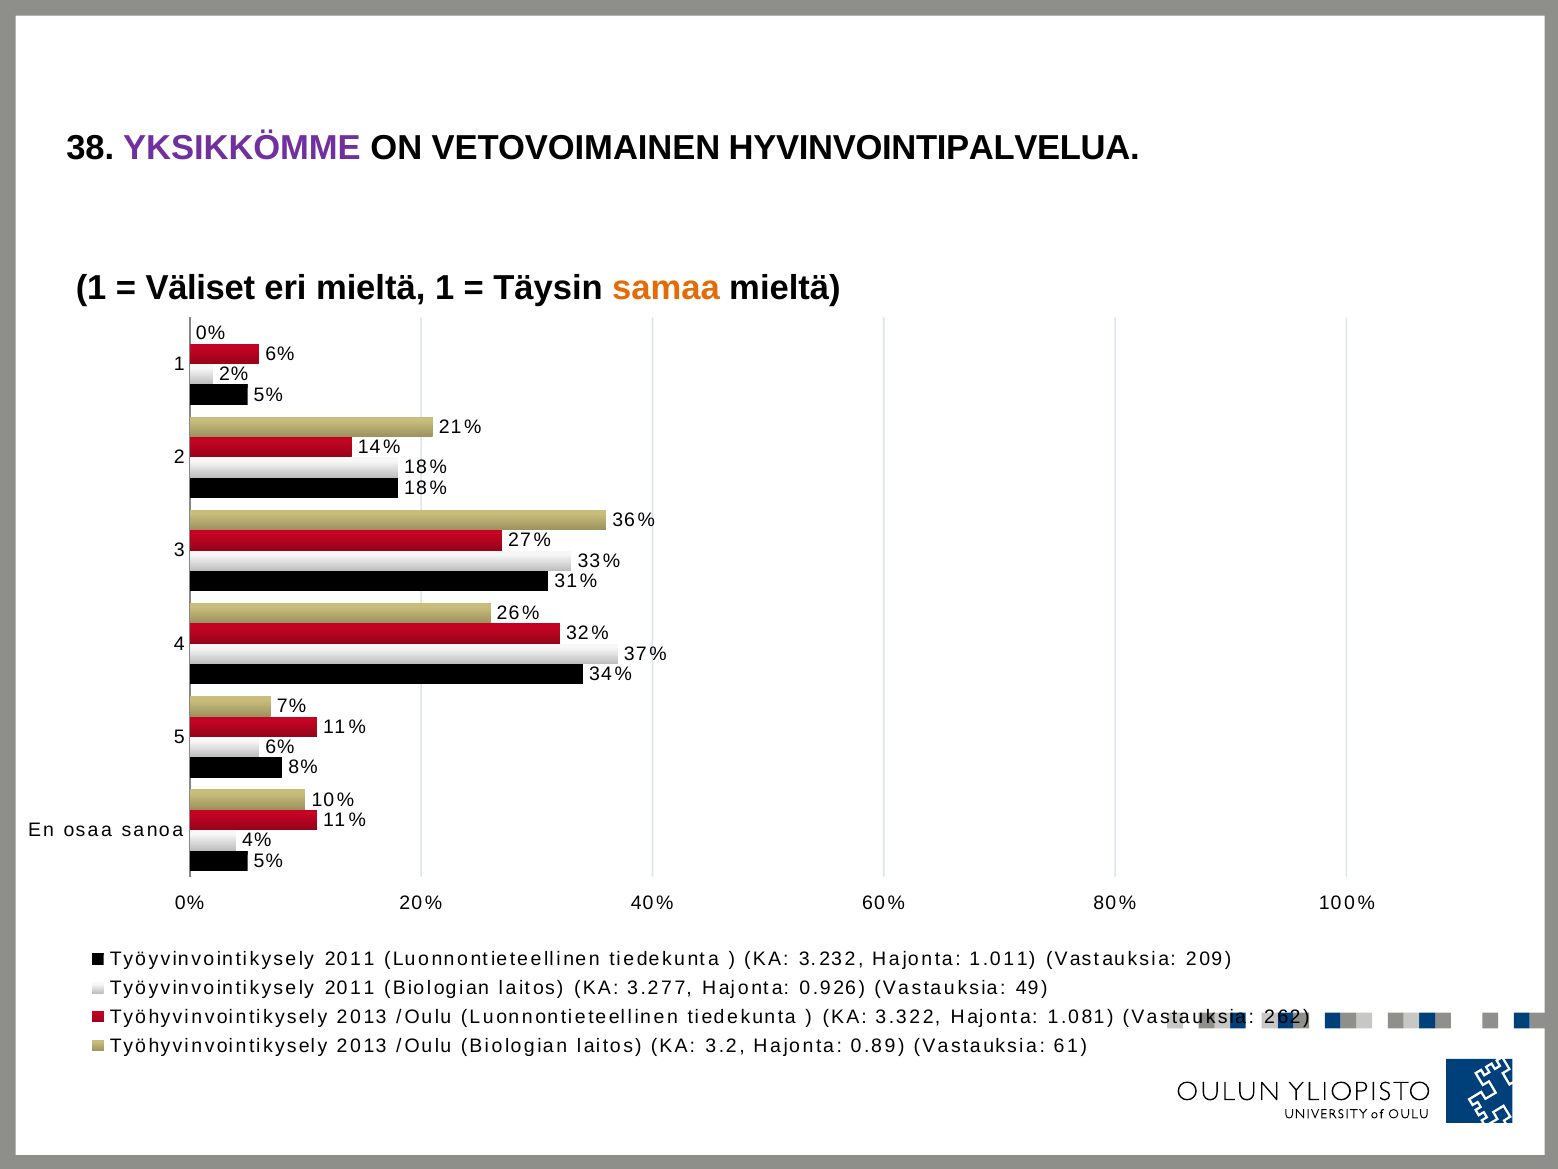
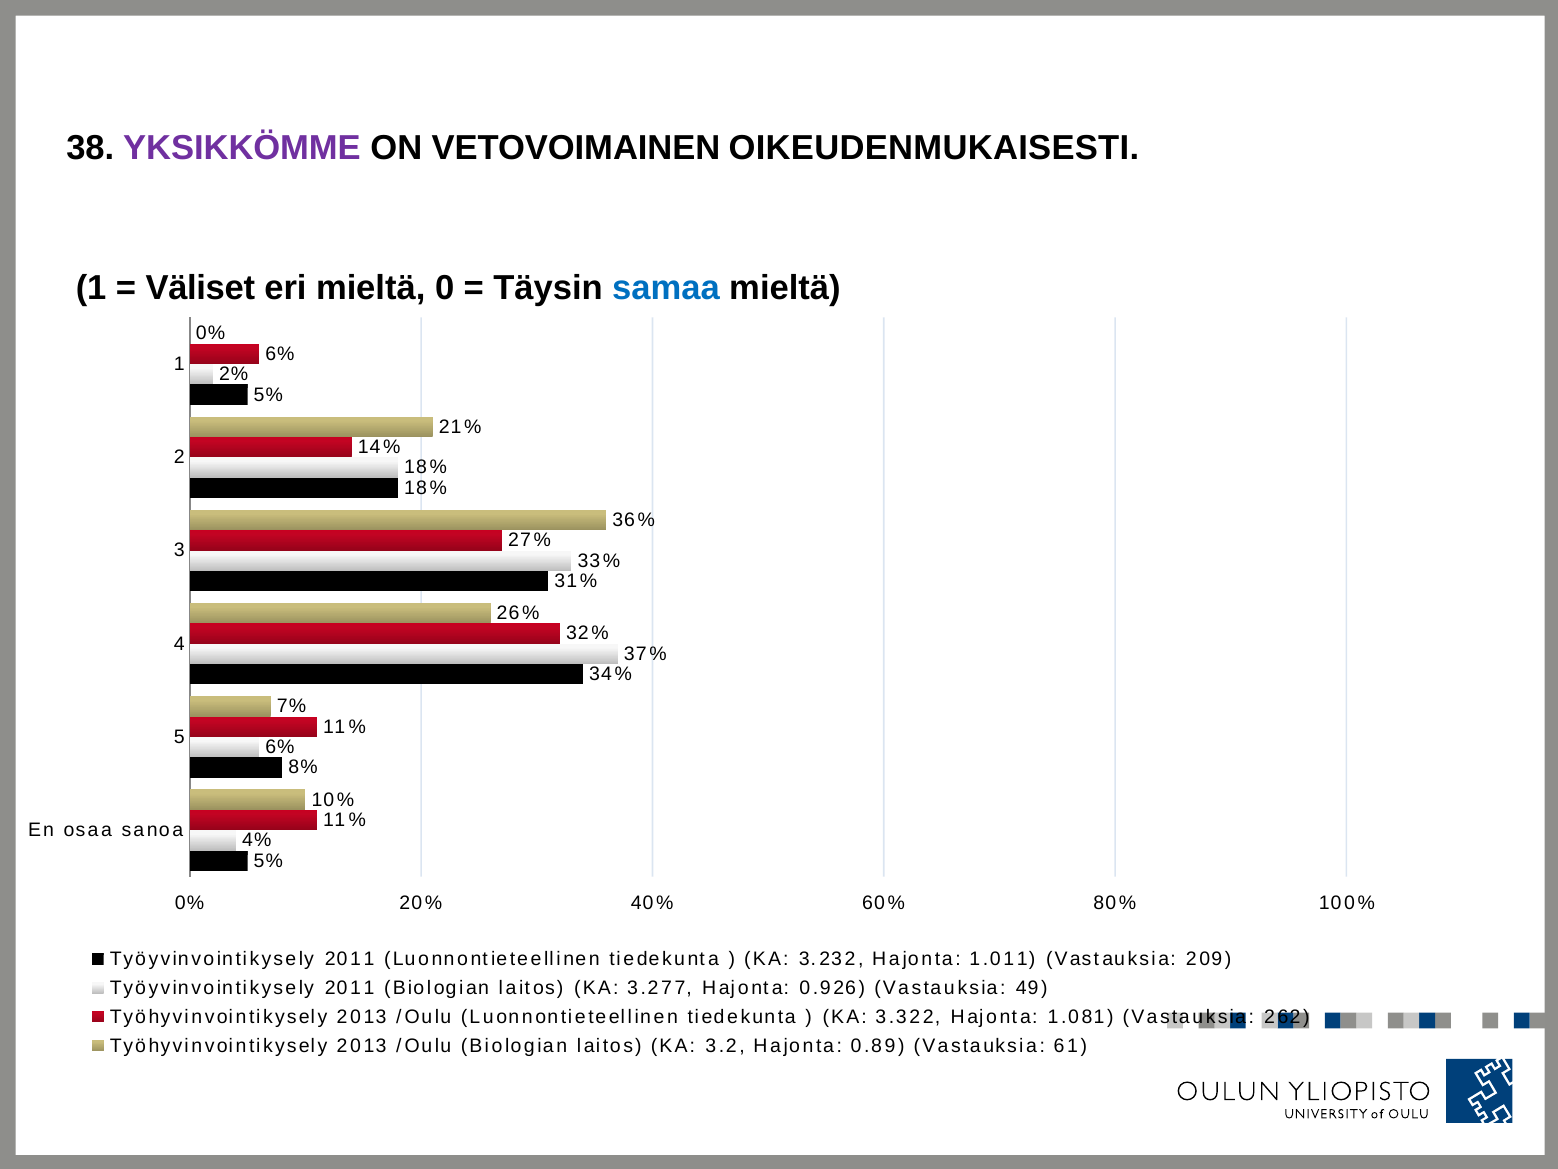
HYVINVOINTIPALVELUA: HYVINVOINTIPALVELUA -> OIKEUDENMUKAISESTI
eri mieltä 1: 1 -> 0
samaa colour: orange -> blue
